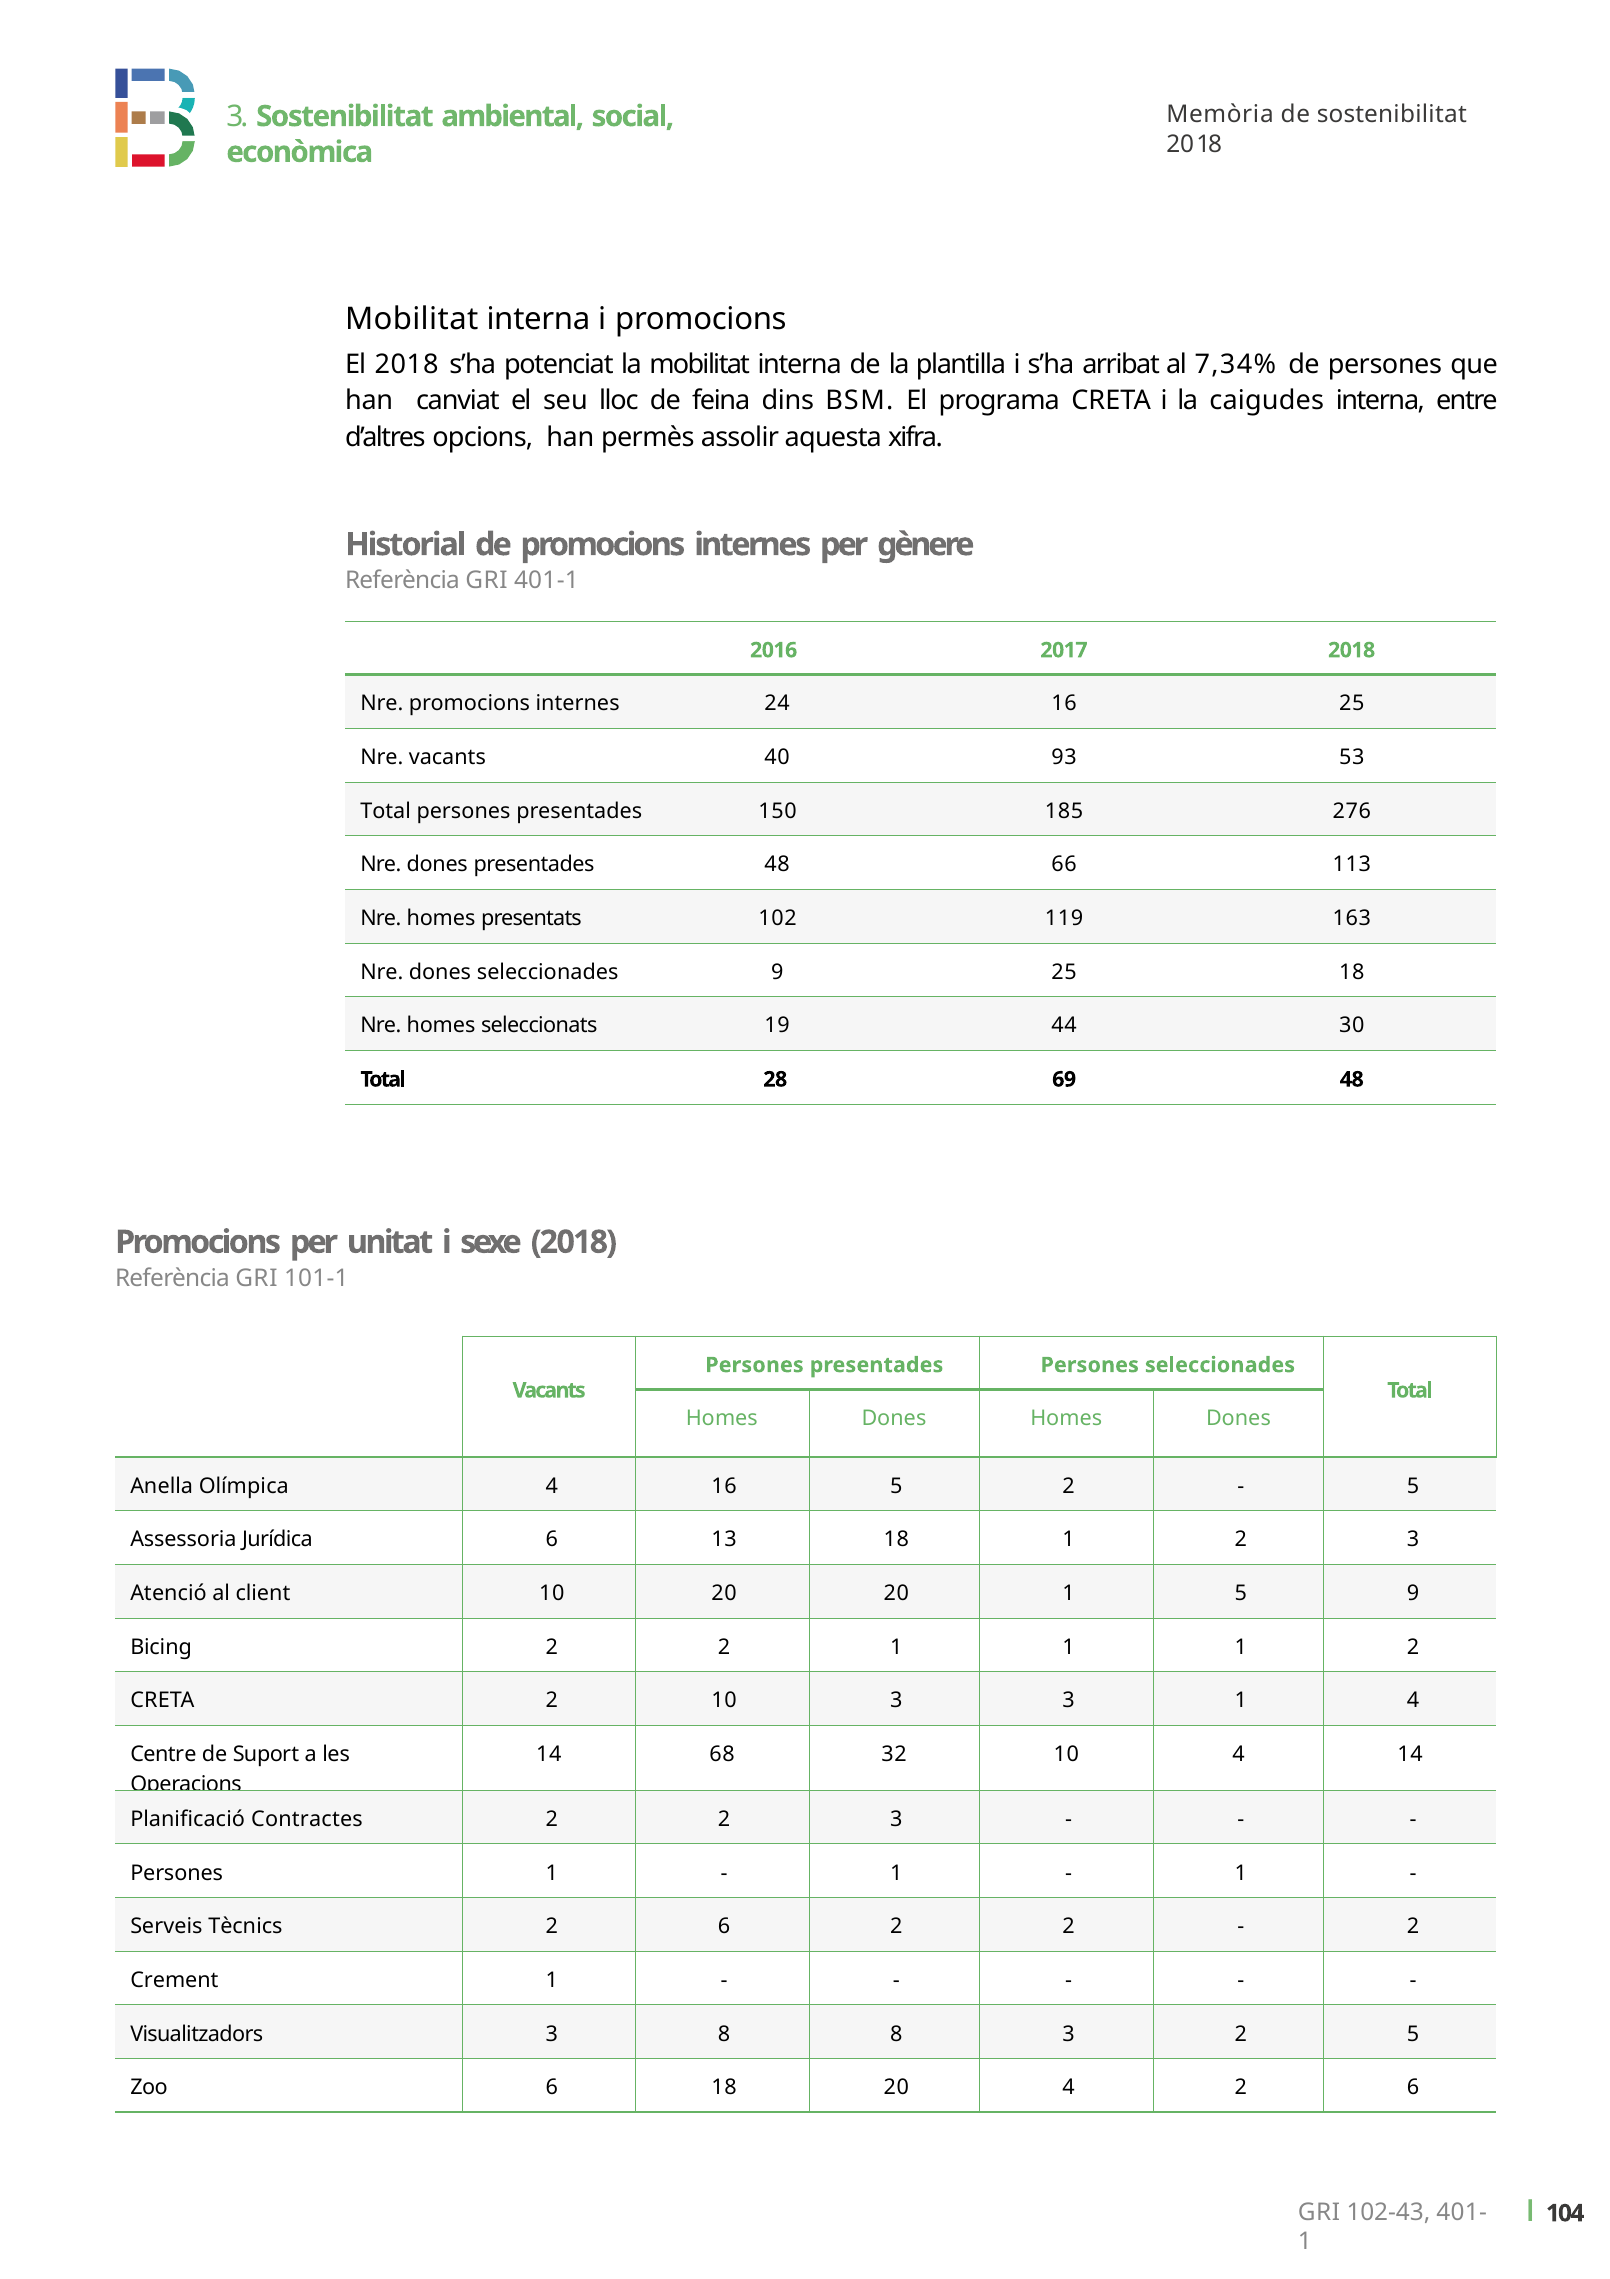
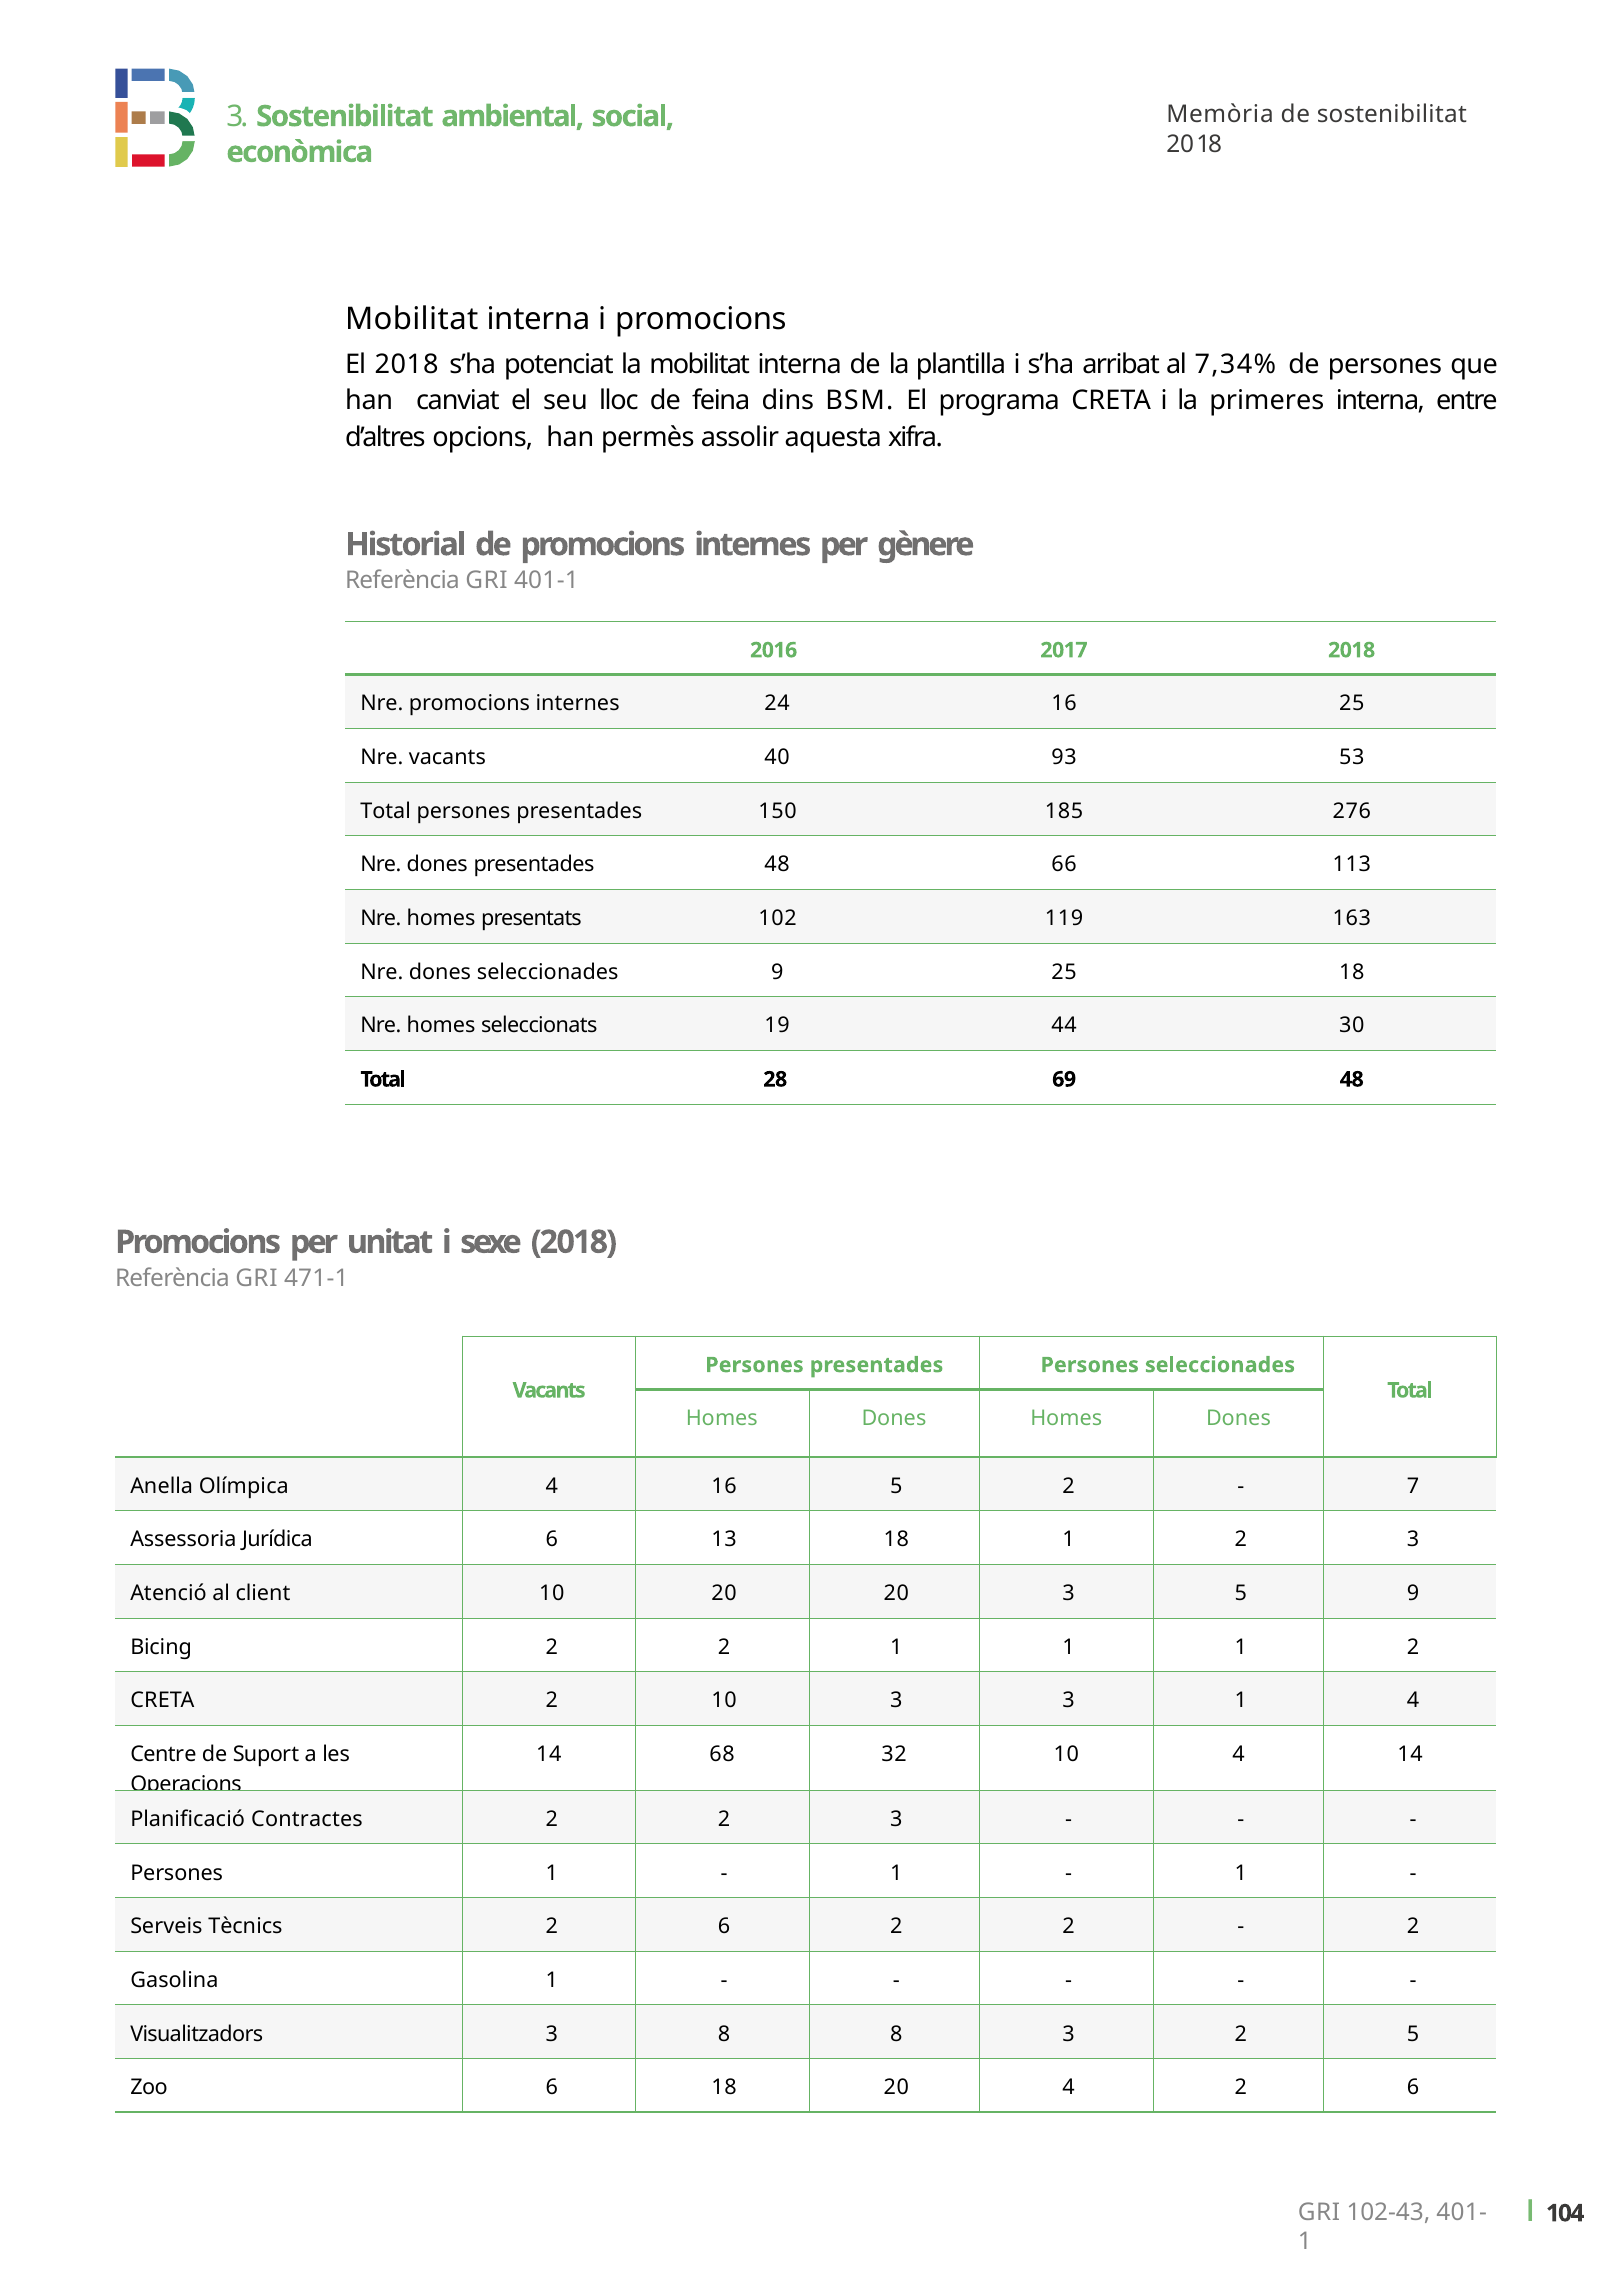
caigudes: caigudes -> primeres
101-1: 101-1 -> 471-1
5 at (1413, 1486): 5 -> 7
20 1: 1 -> 3
Crement: Crement -> Gasolina
